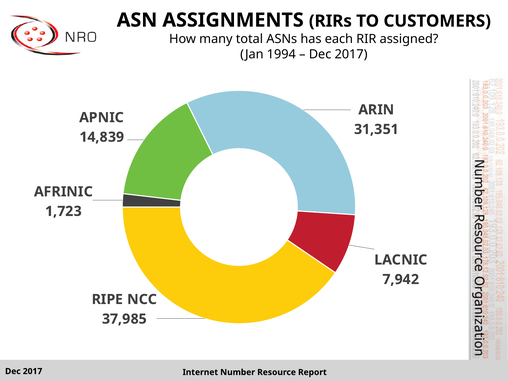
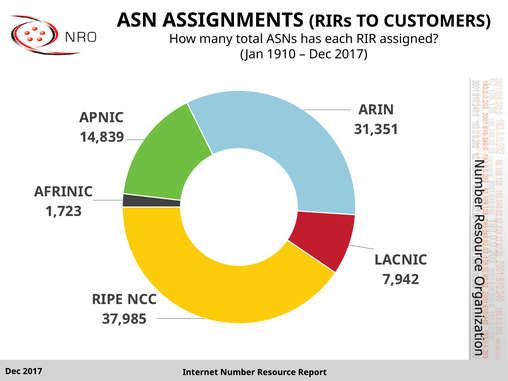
1994: 1994 -> 1910
